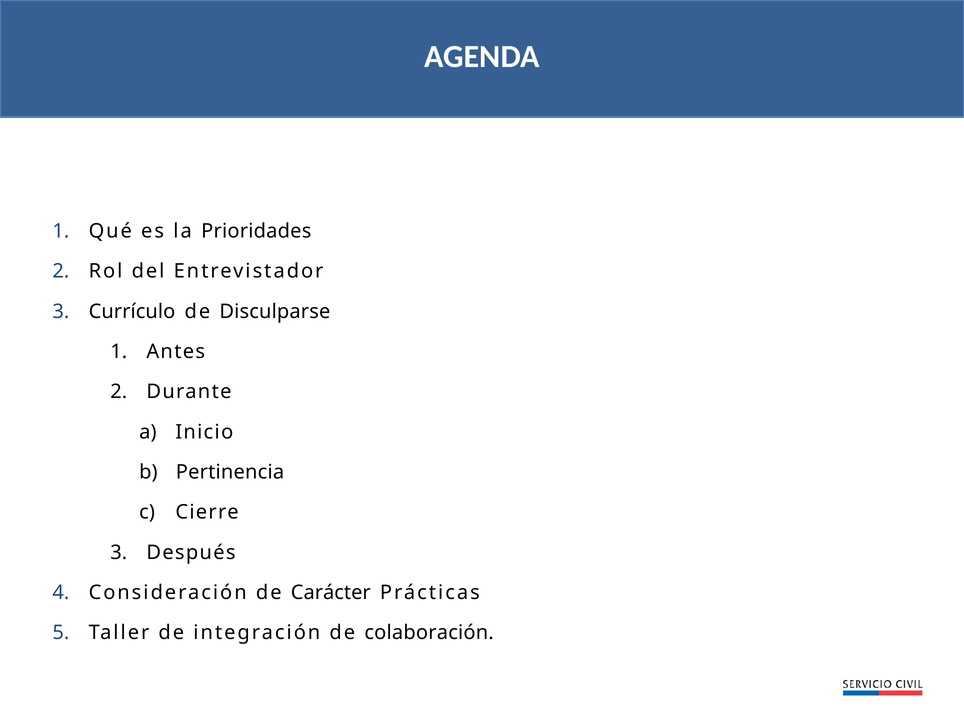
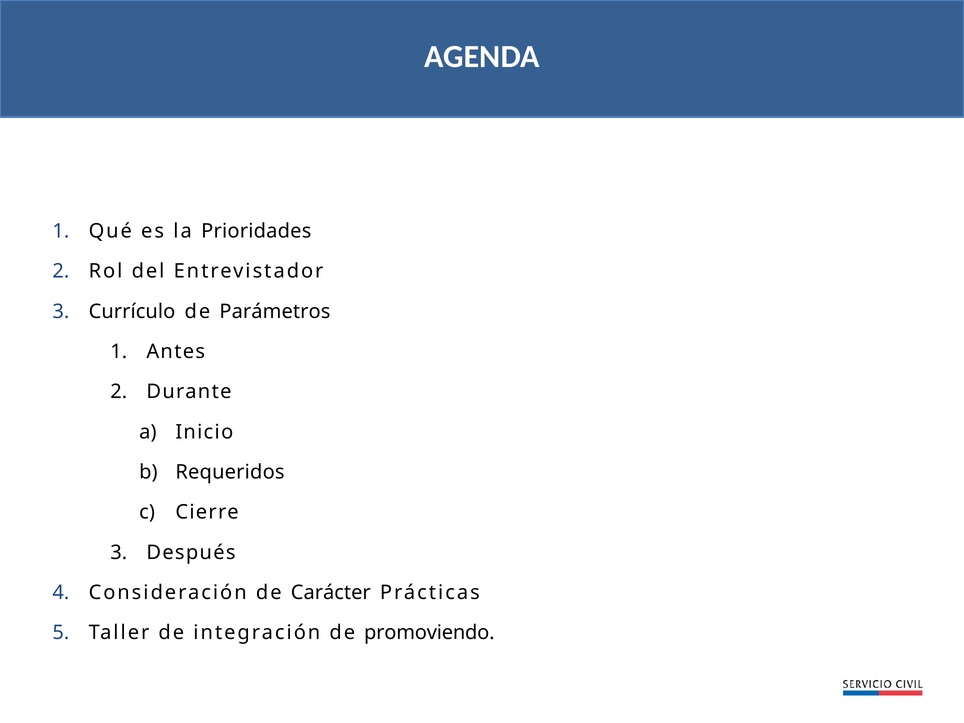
Disculparse: Disculparse -> Parámetros
Pertinencia: Pertinencia -> Requeridos
colaboración: colaboración -> promoviendo
